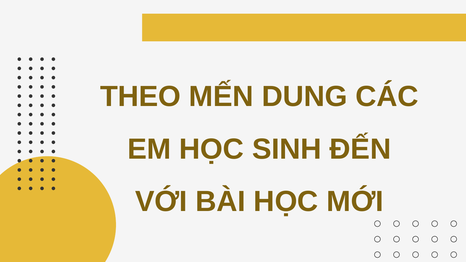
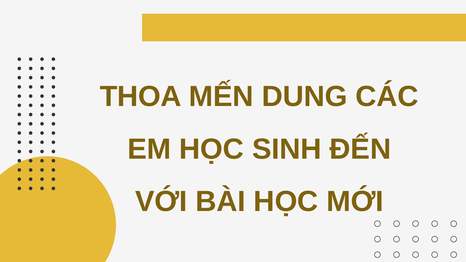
THEO: THEO -> THOA
